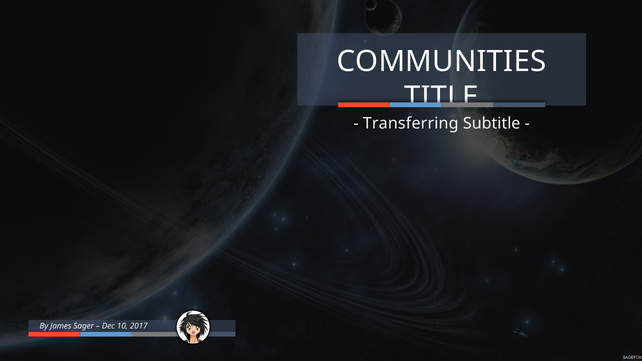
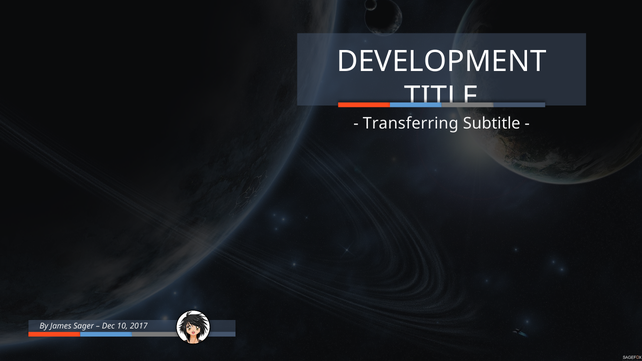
COMMUNITIES: COMMUNITIES -> DEVELOPMENT
